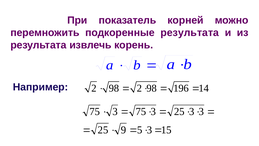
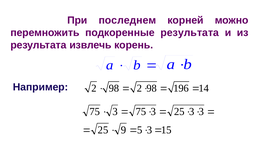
показатель: показатель -> последнем
